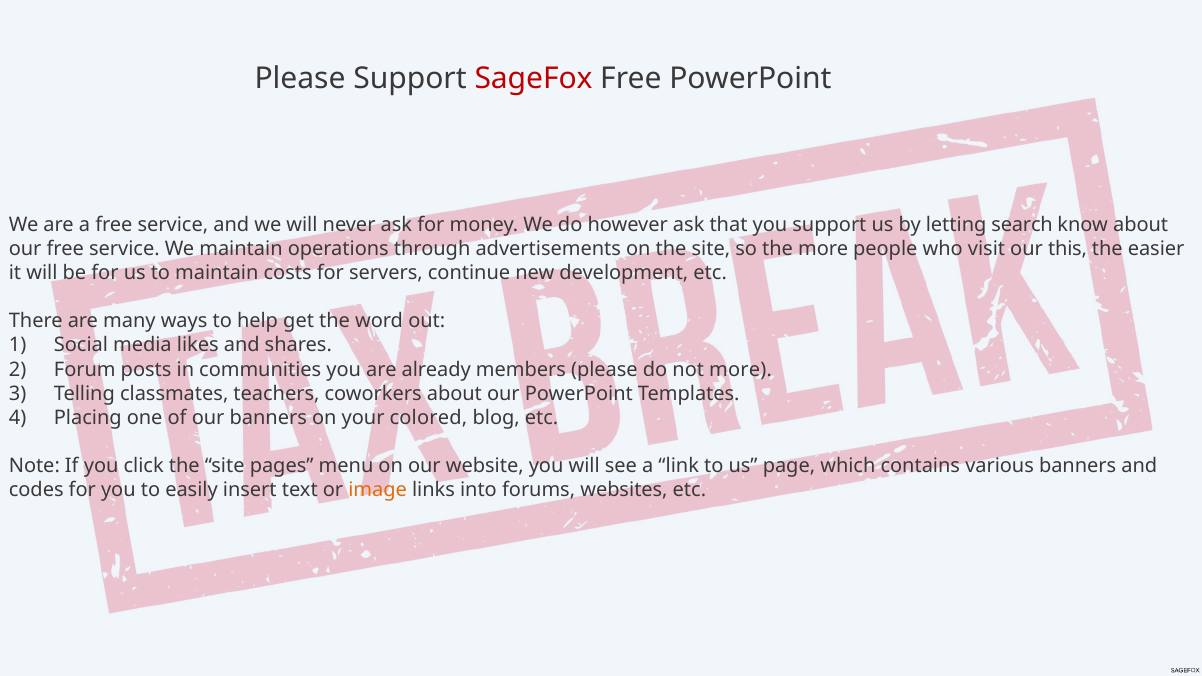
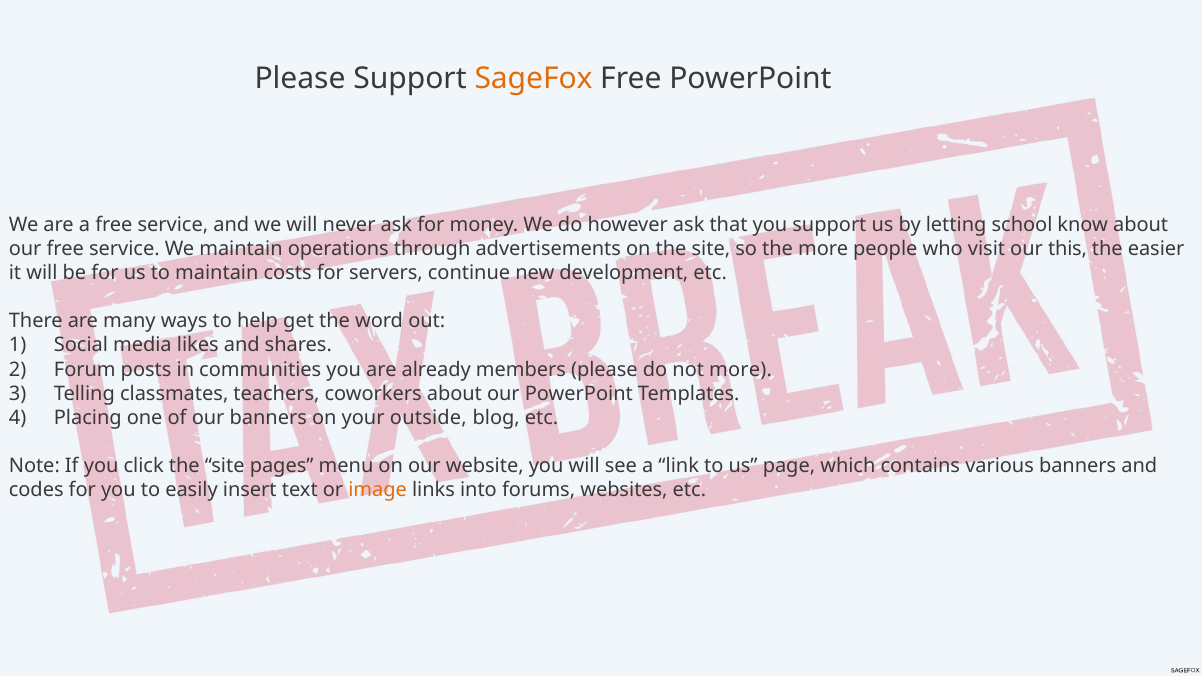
SageFox colour: red -> orange
search: search -> school
colored: colored -> outside
